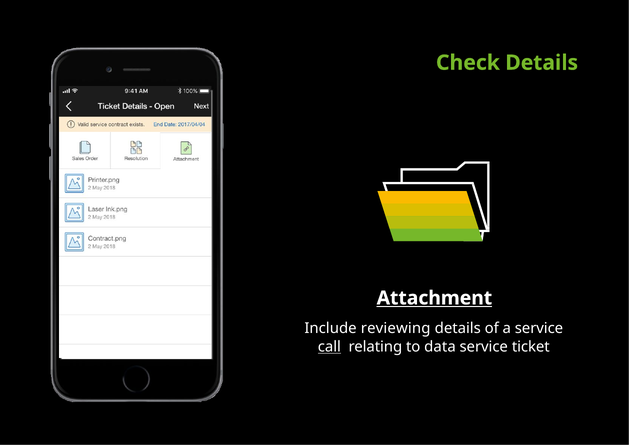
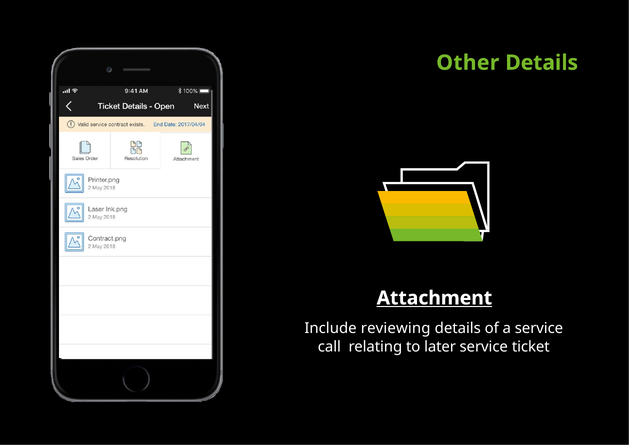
Check: Check -> Other
call underline: present -> none
data: data -> later
